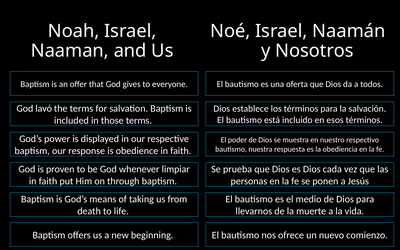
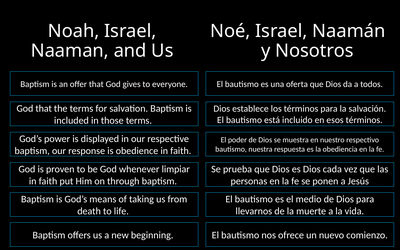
God lavó: lavó -> that
